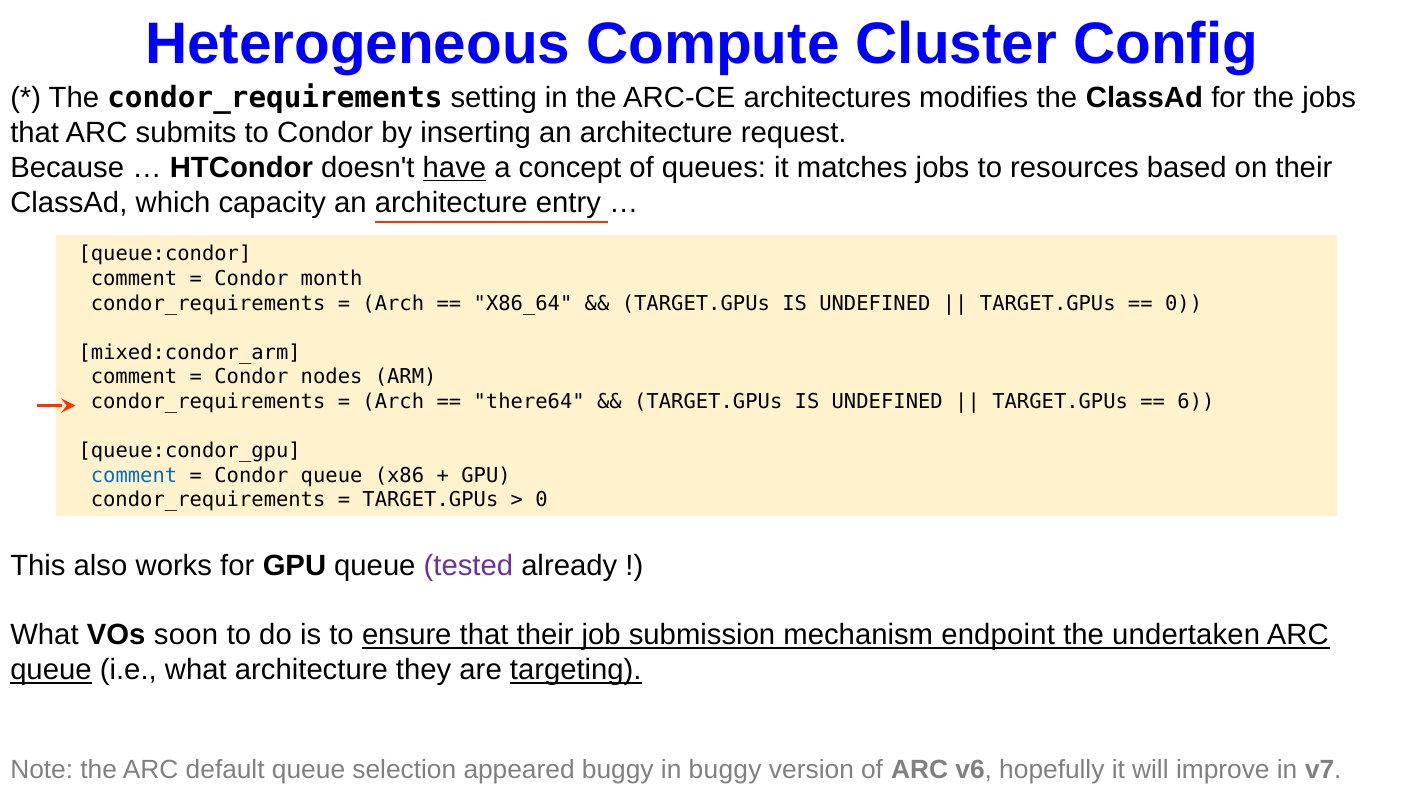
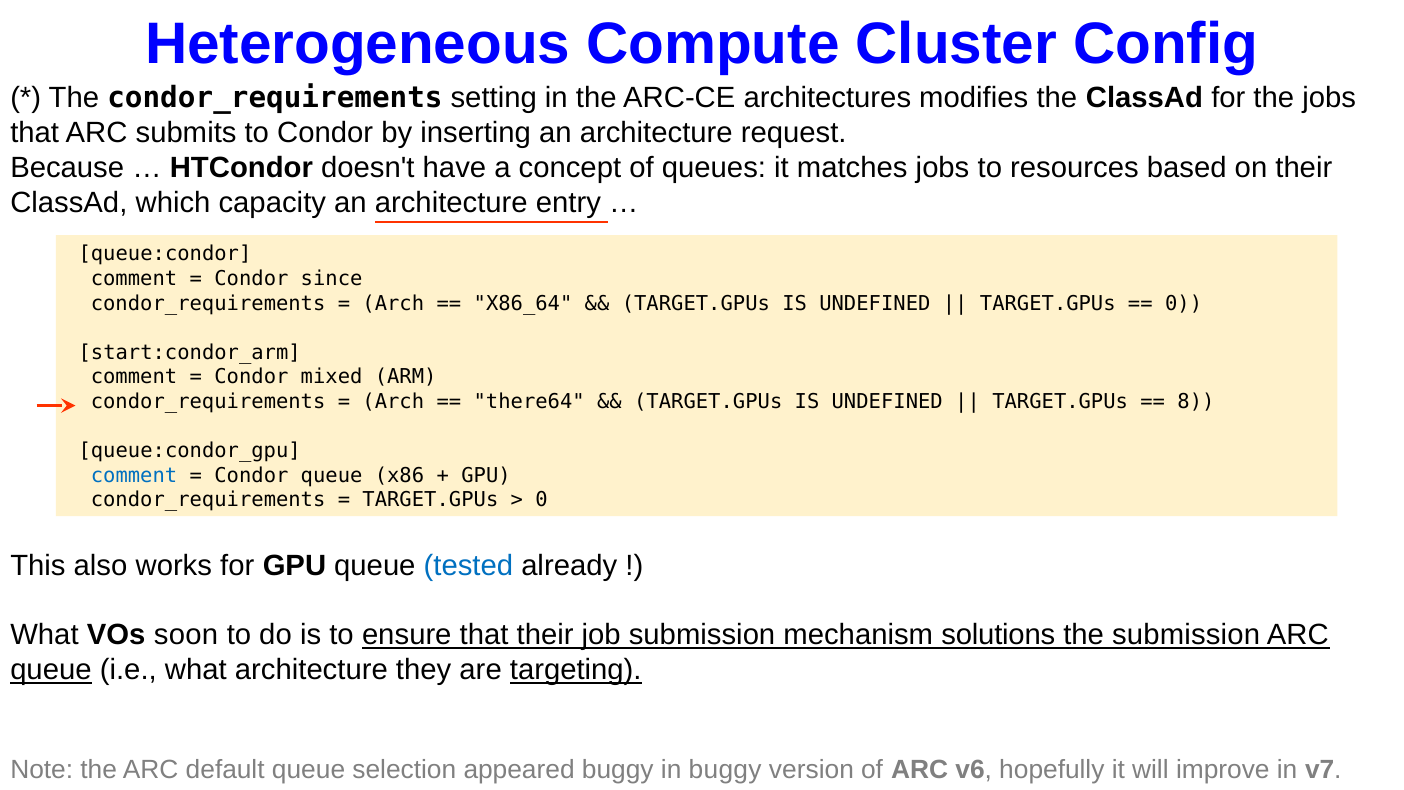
have underline: present -> none
month: month -> since
mixed:condor_arm: mixed:condor_arm -> start:condor_arm
nodes: nodes -> mixed
6: 6 -> 8
tested colour: purple -> blue
endpoint: endpoint -> solutions
the undertaken: undertaken -> submission
